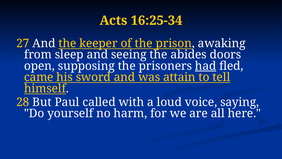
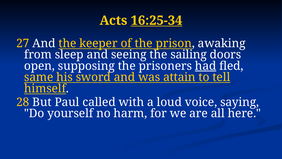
16:25-34 underline: none -> present
abides: abides -> sailing
came: came -> same
